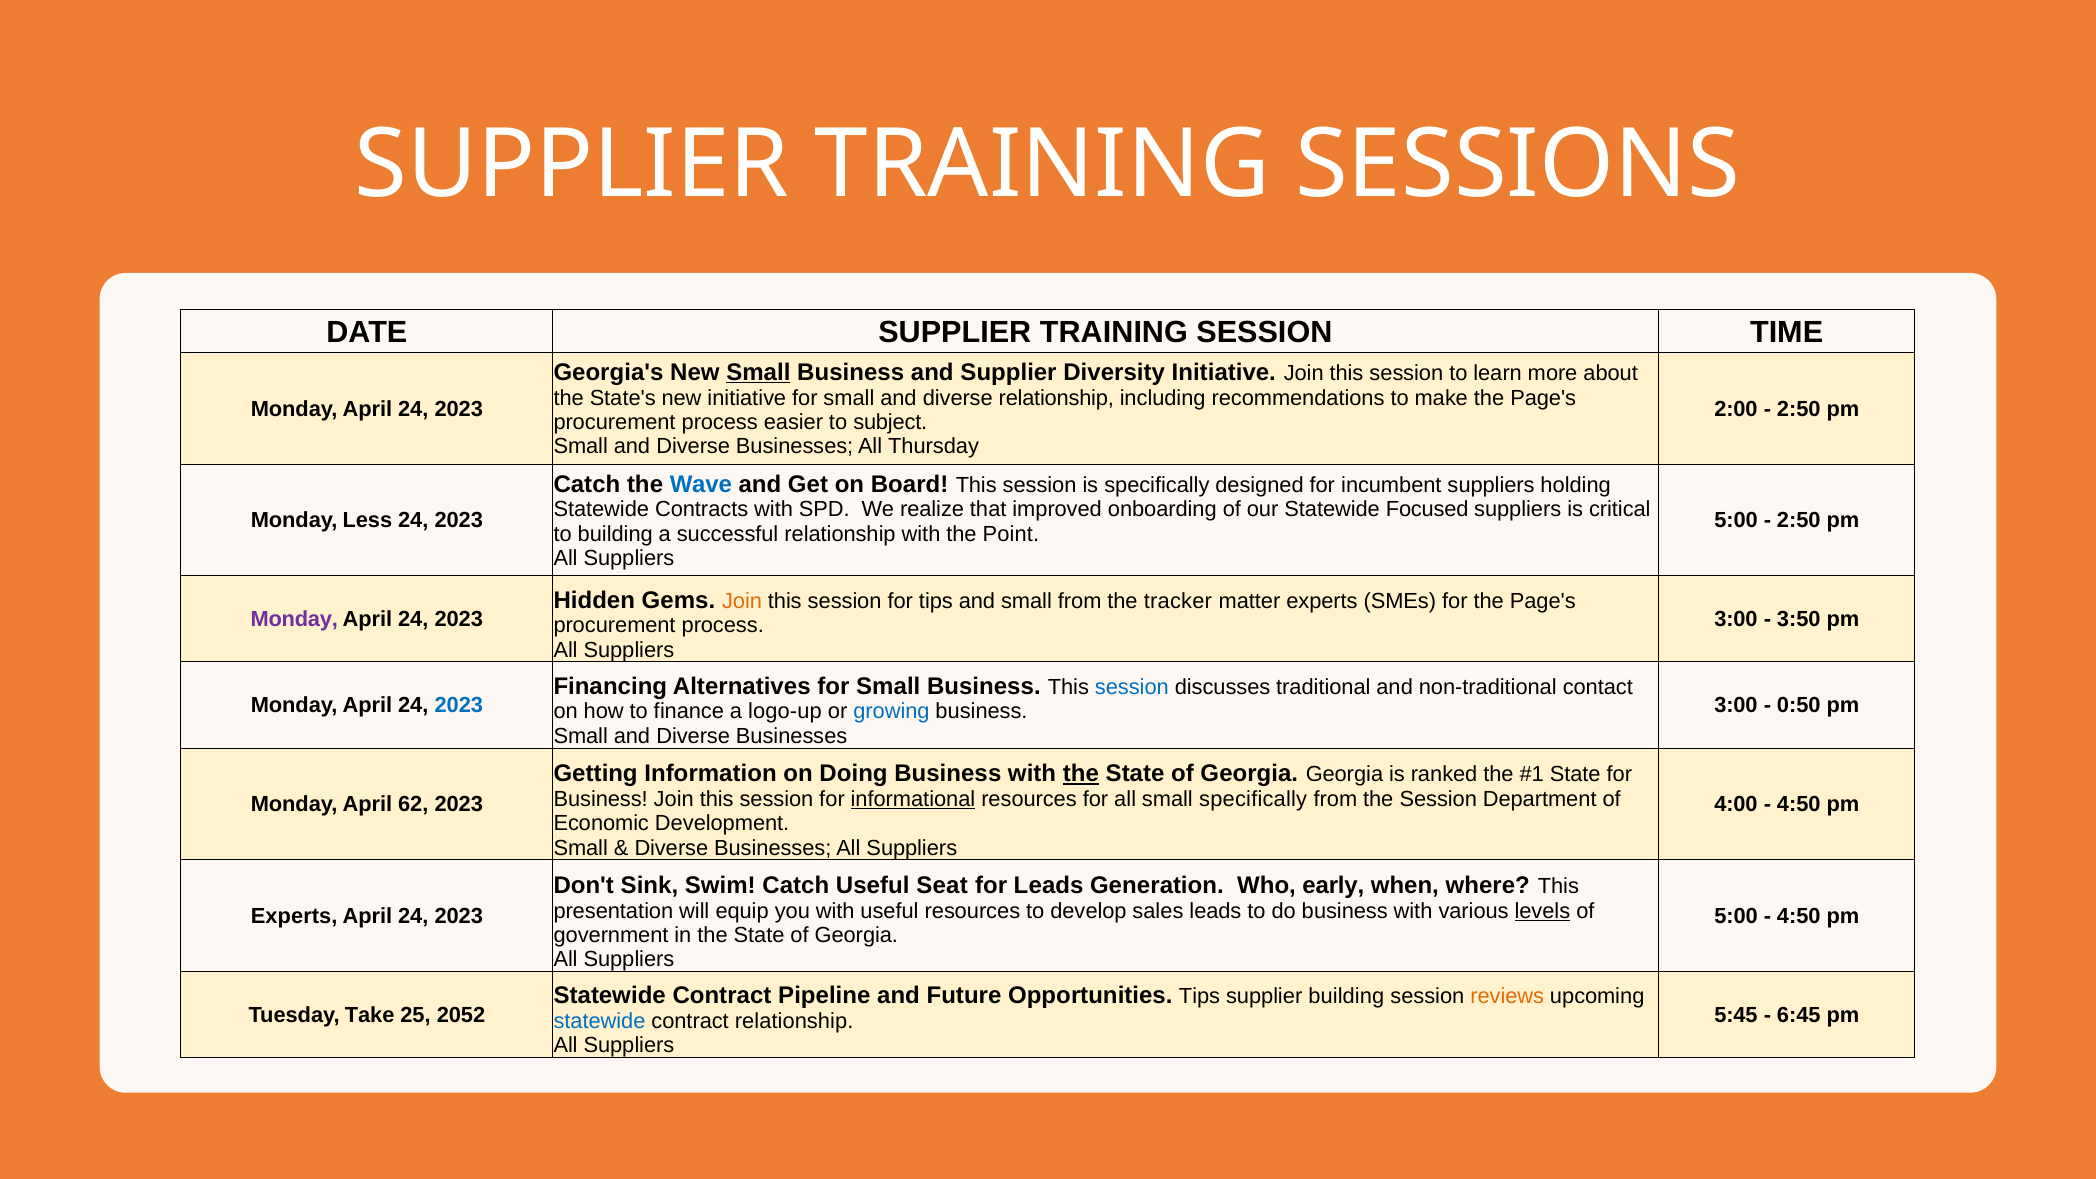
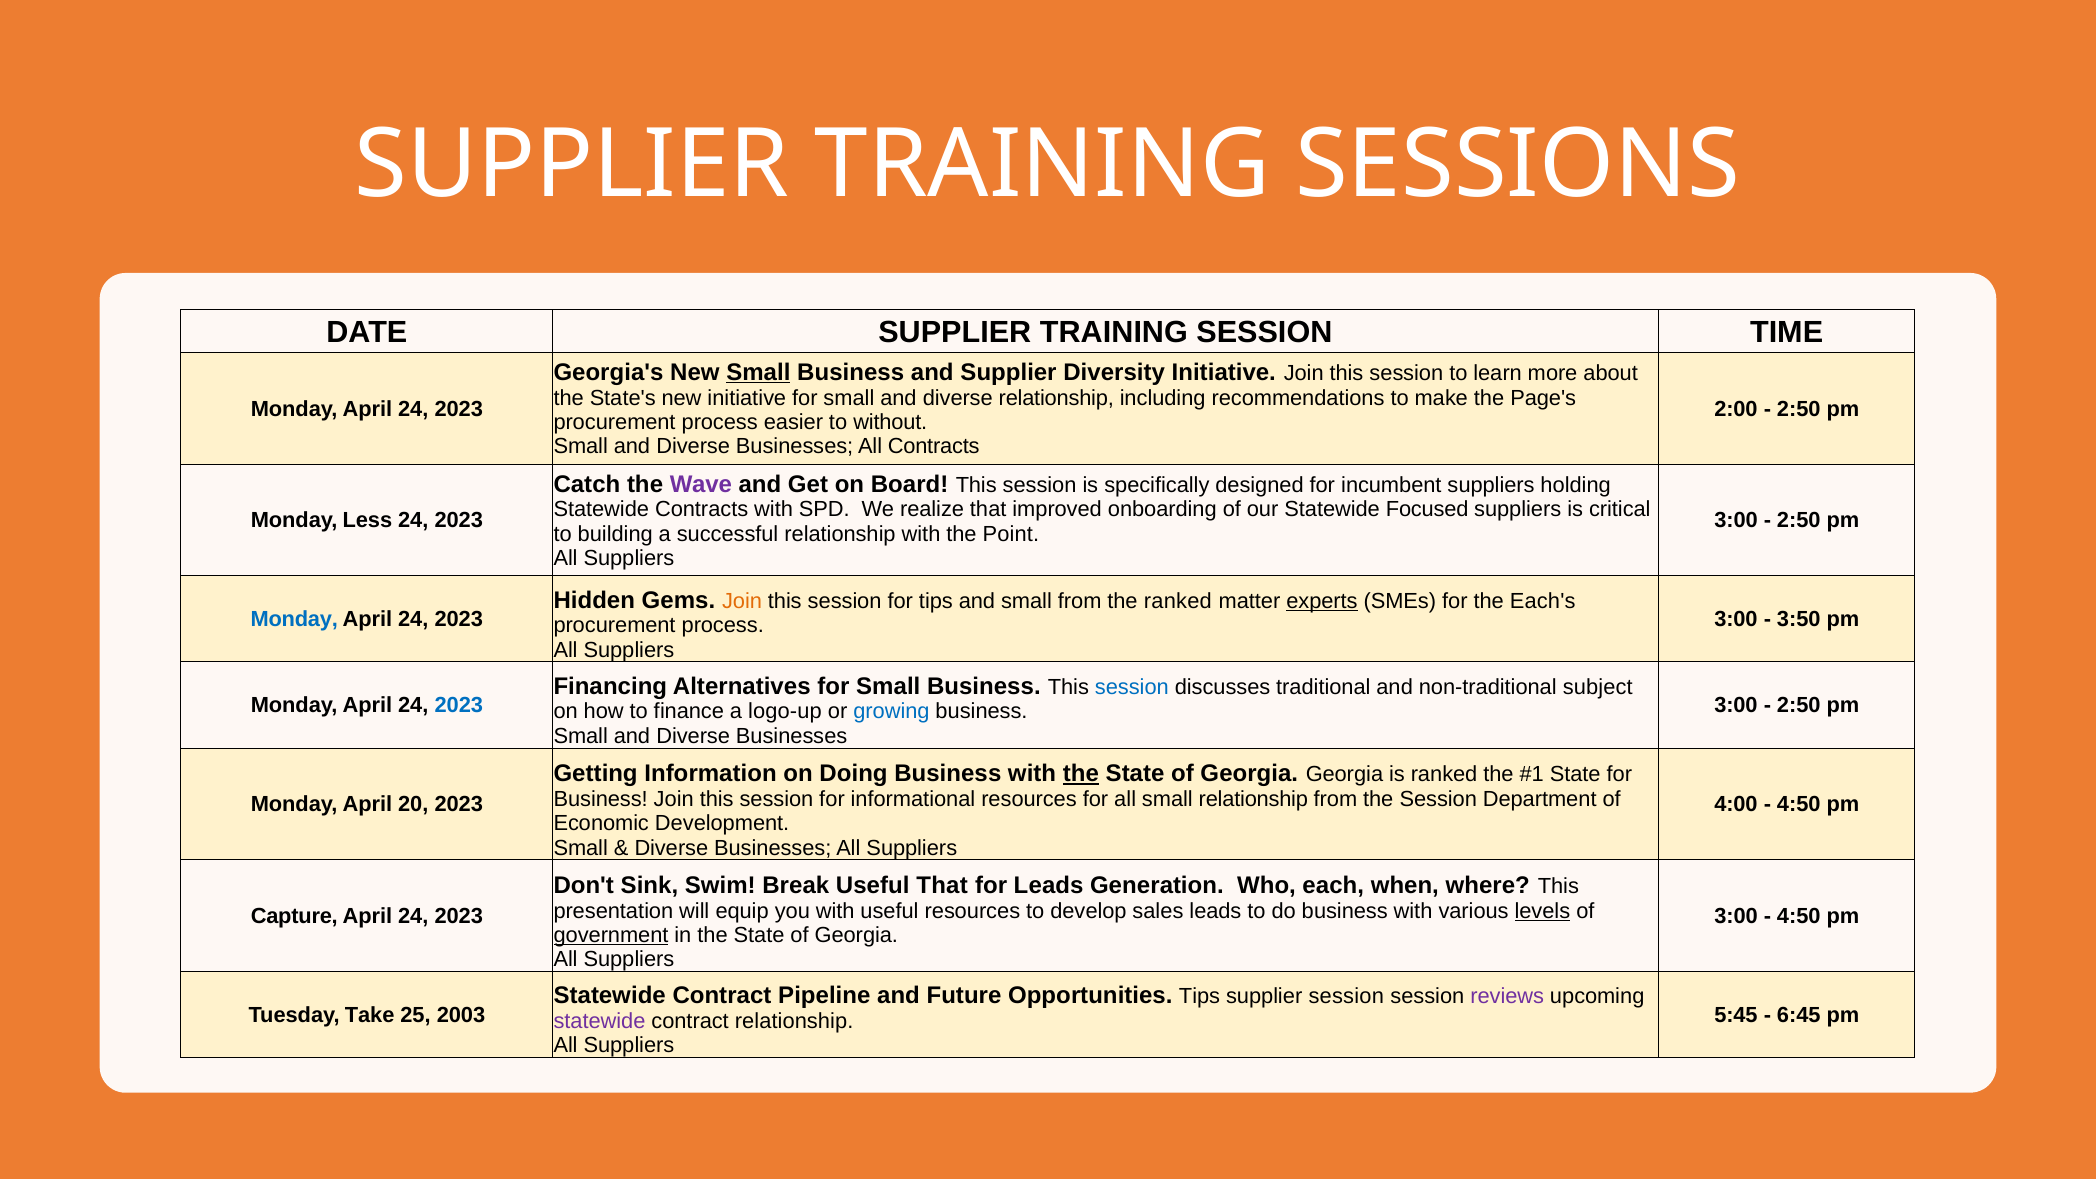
subject: subject -> without
All Thursday: Thursday -> Contracts
Wave colour: blue -> purple
5:00 at (1736, 521): 5:00 -> 3:00
the tracker: tracker -> ranked
experts at (1322, 601) underline: none -> present
for the Page's: Page's -> Each's
Monday at (294, 619) colour: purple -> blue
contact: contact -> subject
0:50 at (1799, 706): 0:50 -> 2:50
informational underline: present -> none
small specifically: specifically -> relationship
62: 62 -> 20
Swim Catch: Catch -> Break
Useful Seat: Seat -> That
early: early -> each
Experts at (294, 916): Experts -> Capture
5:00 at (1736, 916): 5:00 -> 3:00
government underline: none -> present
supplier building: building -> session
reviews colour: orange -> purple
2052: 2052 -> 2003
statewide at (600, 1021) colour: blue -> purple
